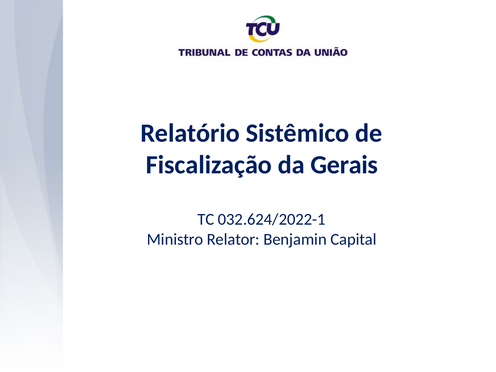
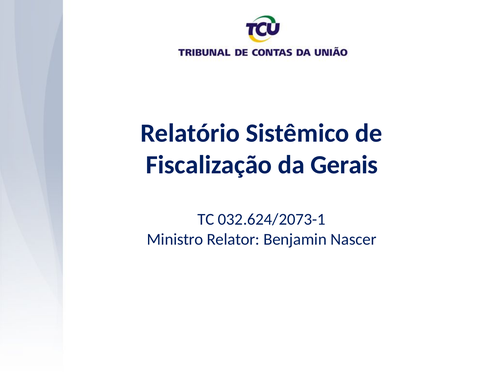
032.624/2022-1: 032.624/2022-1 -> 032.624/2073-1
Capital: Capital -> Nascer
